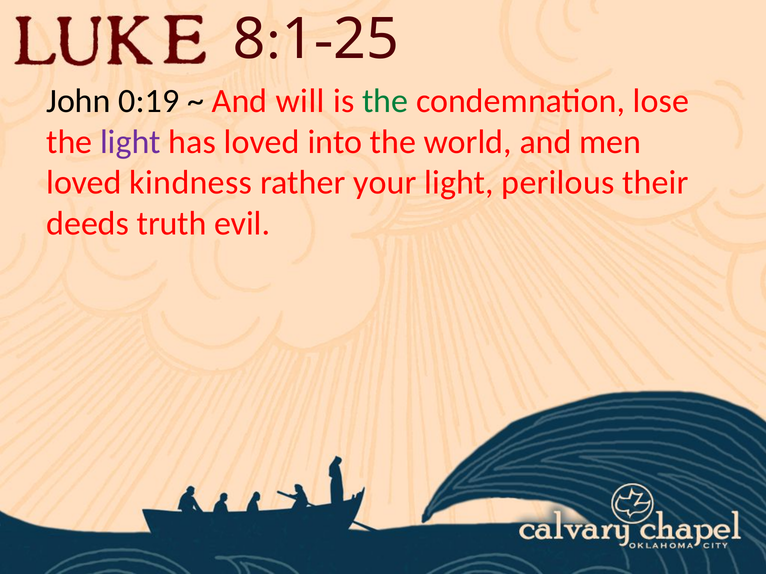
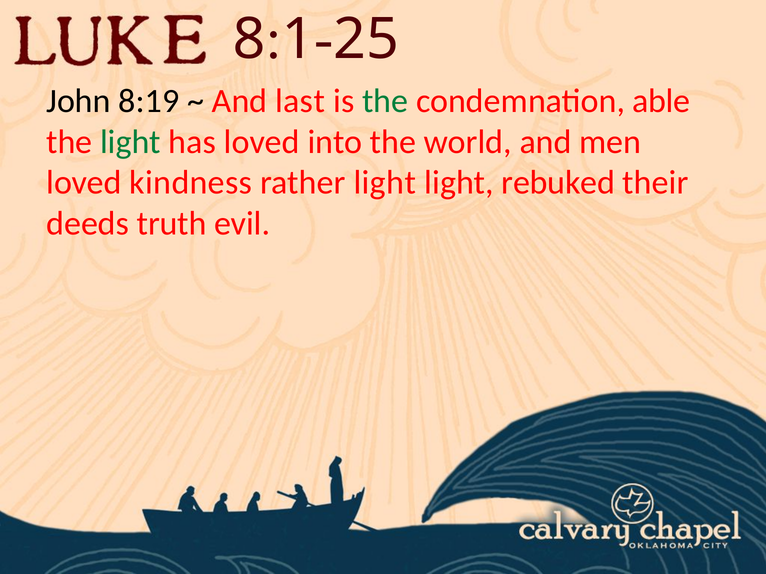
0:19: 0:19 -> 8:19
will: will -> last
lose: lose -> able
light at (130, 142) colour: purple -> green
rather your: your -> light
perilous: perilous -> rebuked
